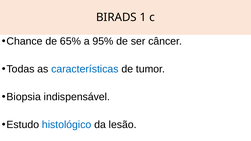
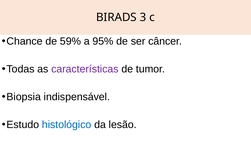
1: 1 -> 3
65%: 65% -> 59%
características colour: blue -> purple
